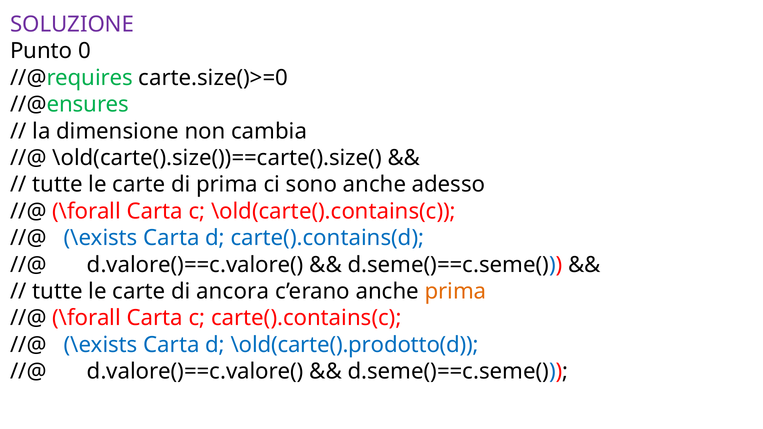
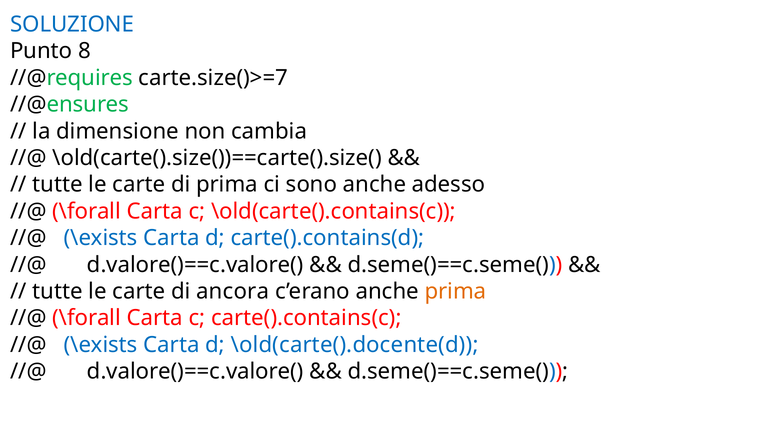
SOLUZIONE colour: purple -> blue
0: 0 -> 8
carte.size()>=0: carte.size()>=0 -> carte.size()>=7
\old(carte().prodotto(d: \old(carte().prodotto(d -> \old(carte().docente(d
